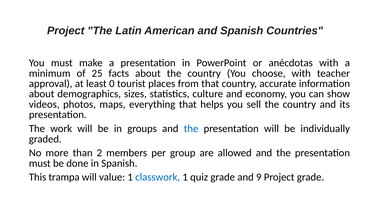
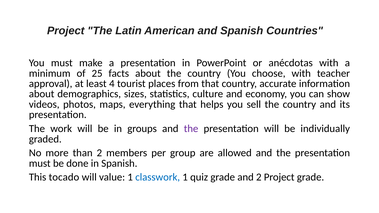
0: 0 -> 4
the at (191, 129) colour: blue -> purple
trampa: trampa -> tocado
and 9: 9 -> 2
